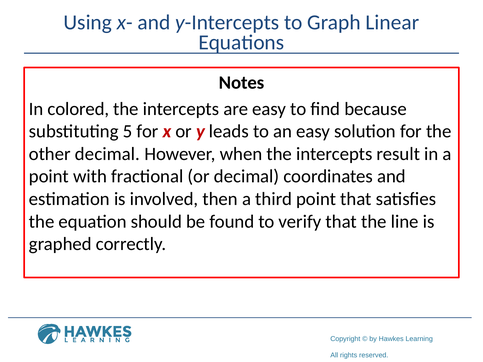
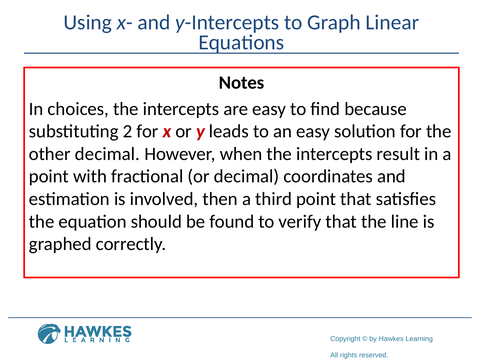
colored: colored -> choices
5: 5 -> 2
